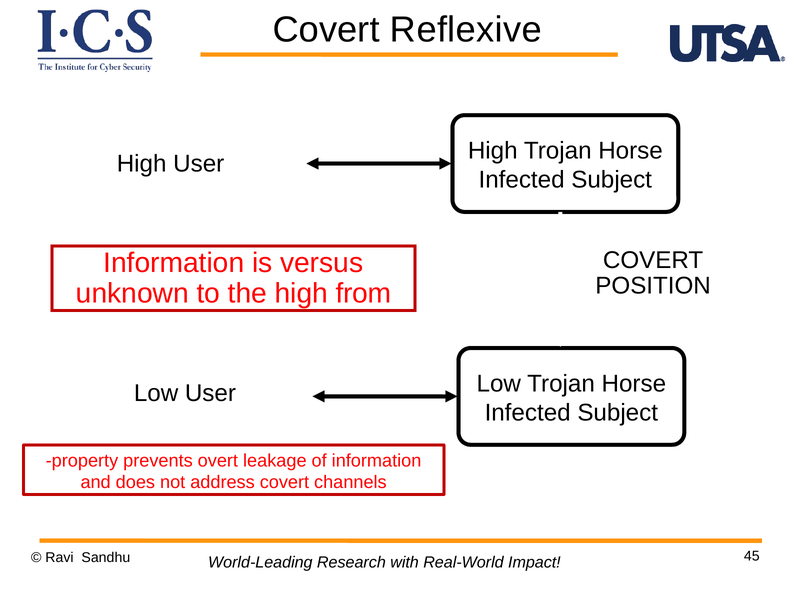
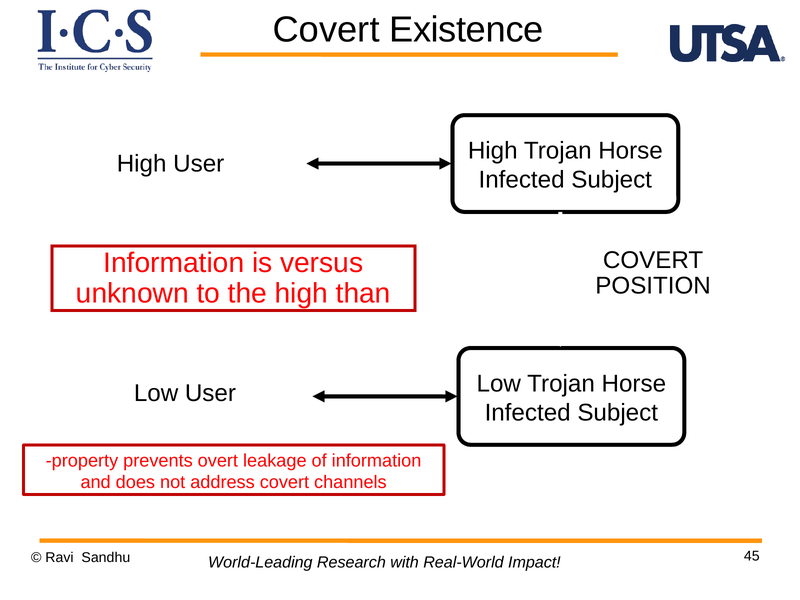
Reflexive: Reflexive -> Existence
from: from -> than
